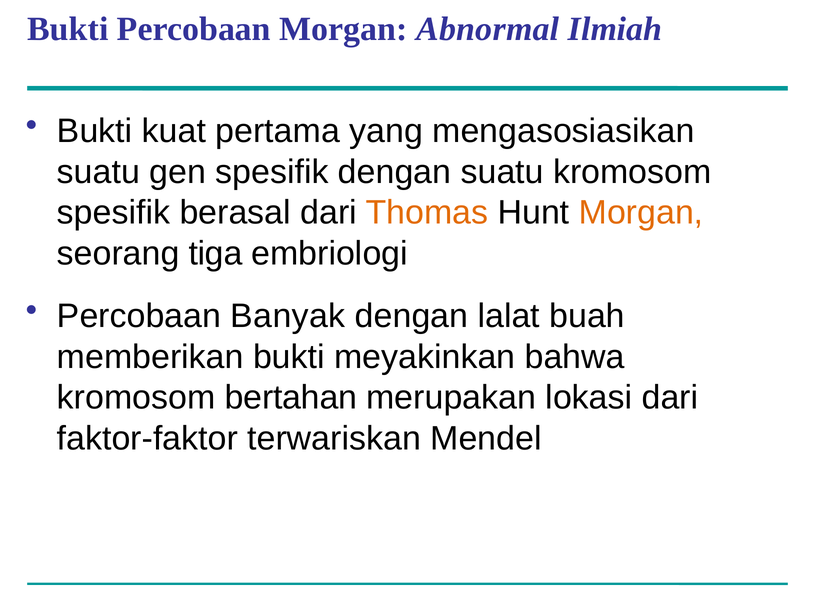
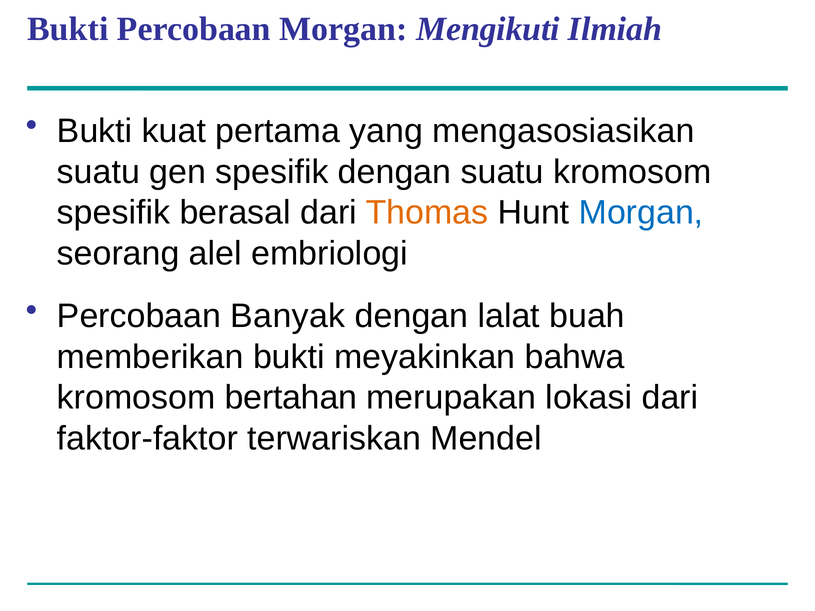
Abnormal: Abnormal -> Mengikuti
Morgan at (641, 213) colour: orange -> blue
tiga: tiga -> alel
